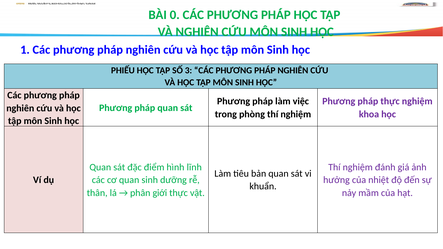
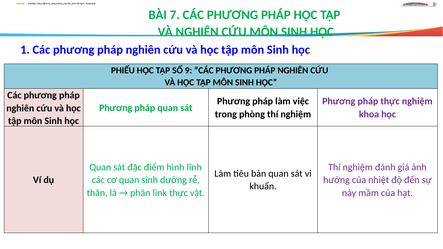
0: 0 -> 7
3: 3 -> 9
giới: giới -> link
